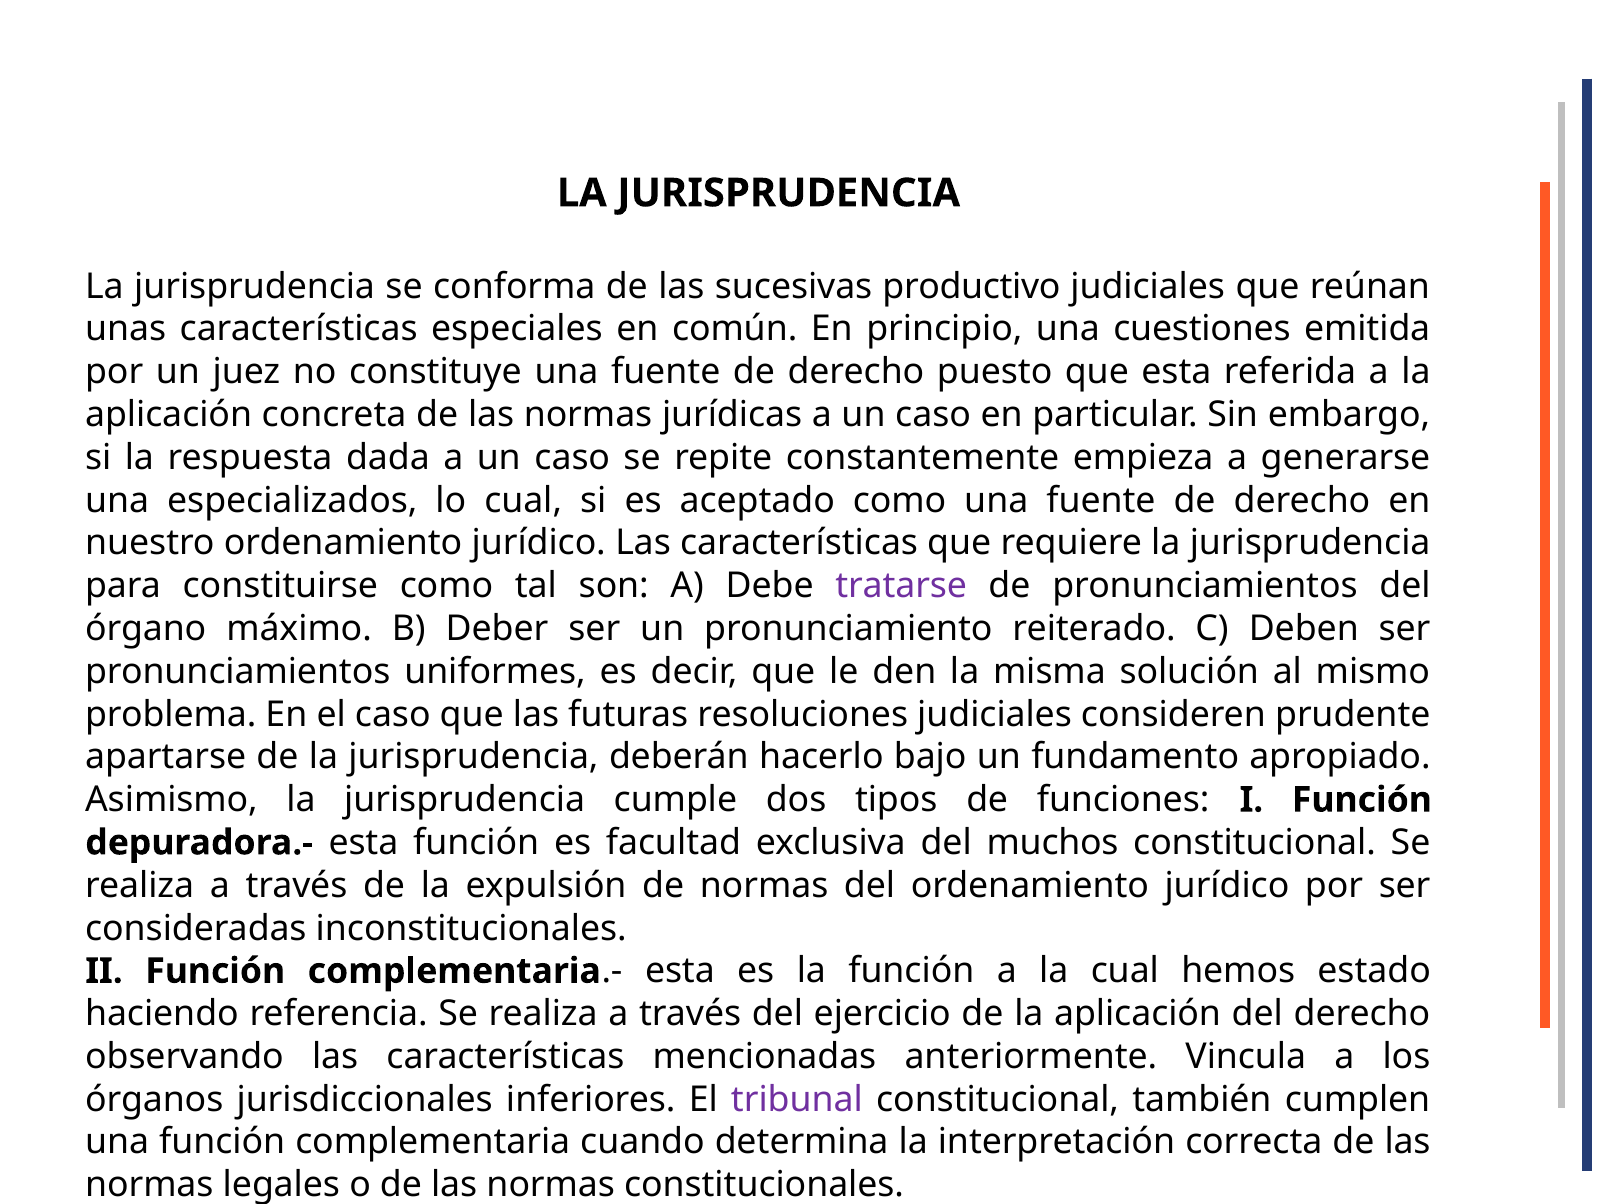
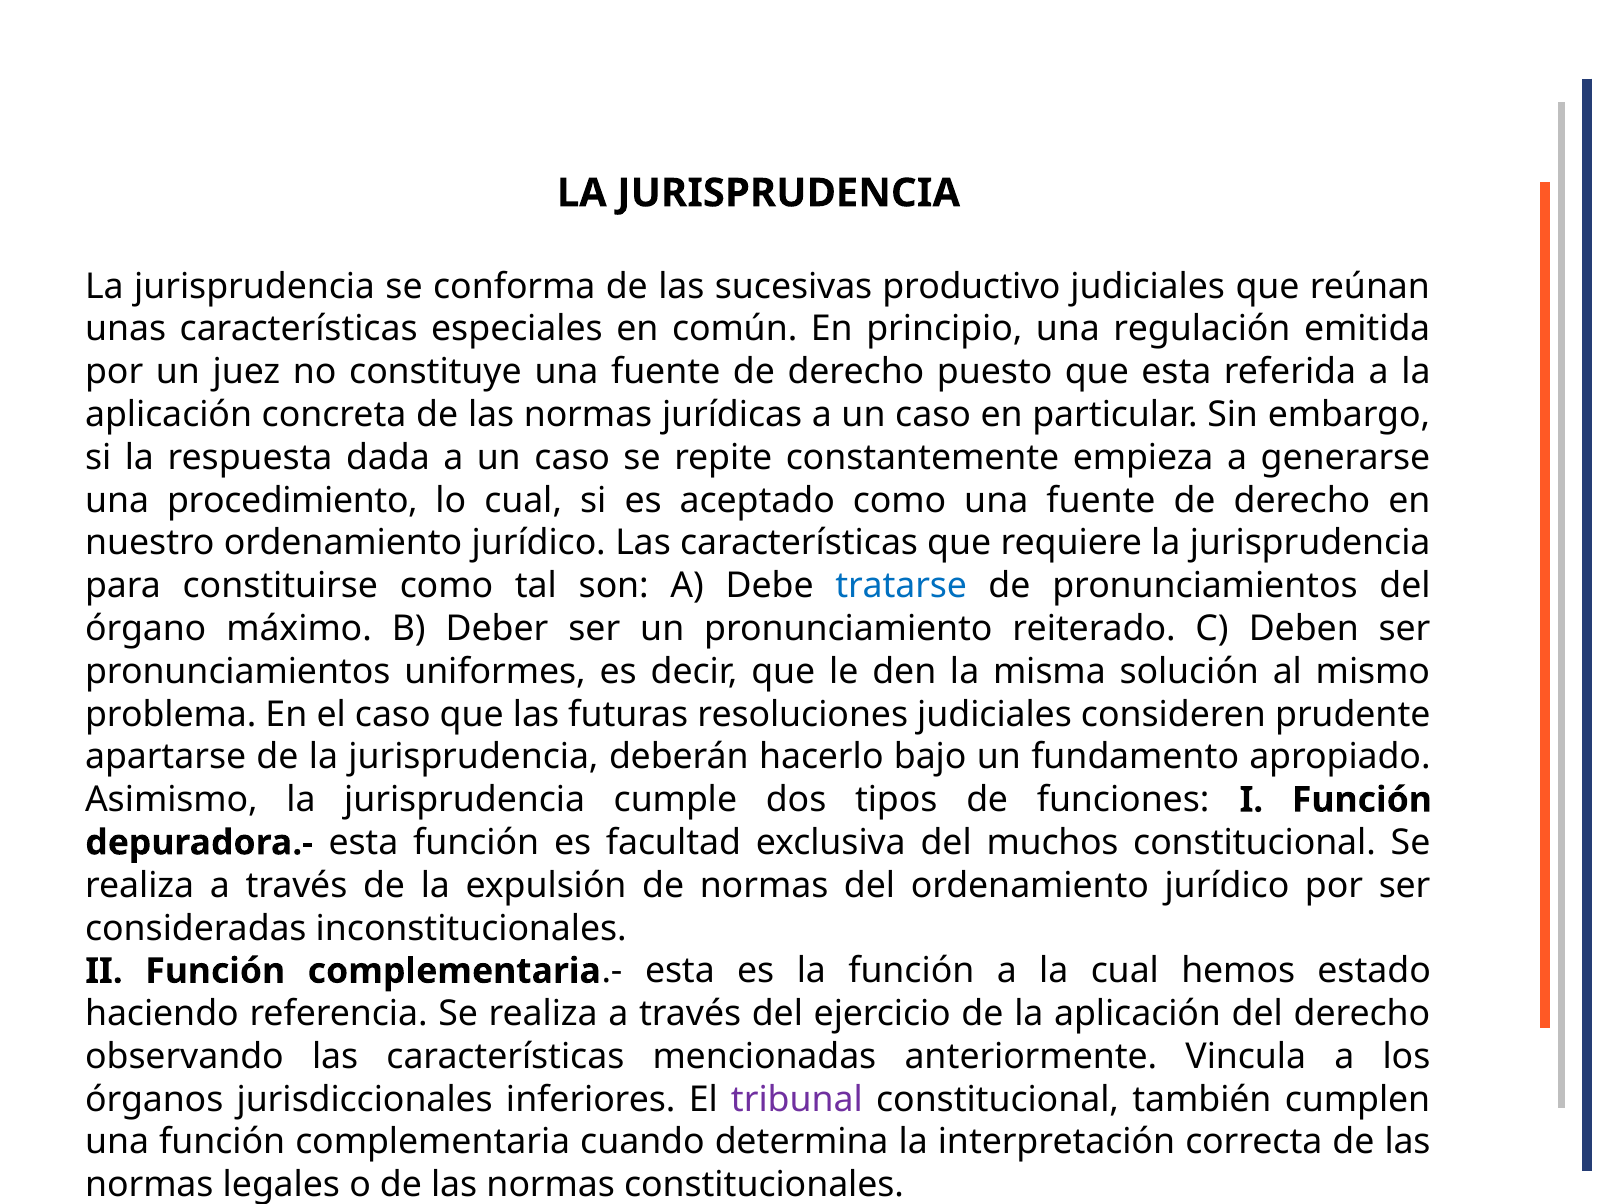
cuestiones: cuestiones -> regulación
especializados: especializados -> procedimiento
tratarse colour: purple -> blue
